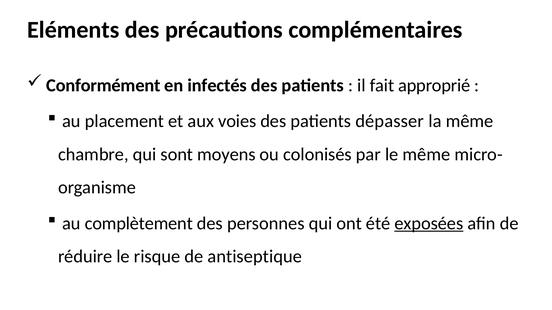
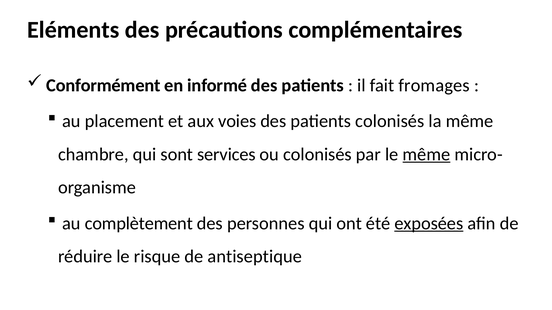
infectés: infectés -> informé
approprié: approprié -> fromages
patients dépasser: dépasser -> colonisés
moyens: moyens -> services
même at (426, 155) underline: none -> present
